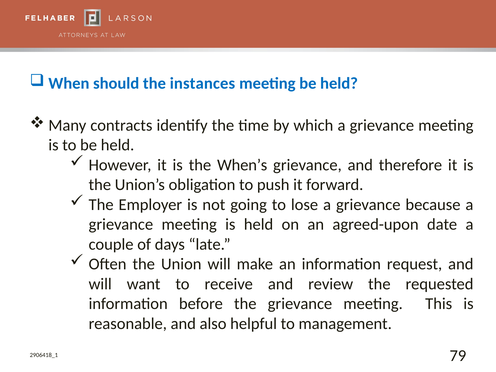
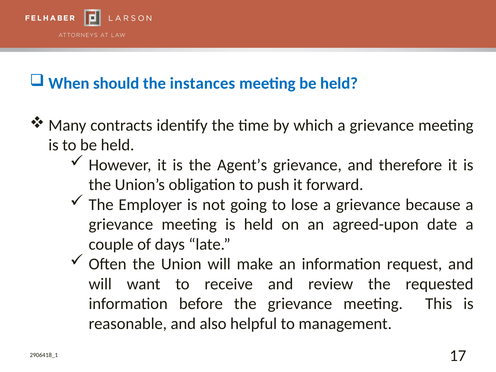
When’s: When’s -> Agent’s
79: 79 -> 17
